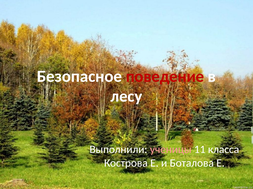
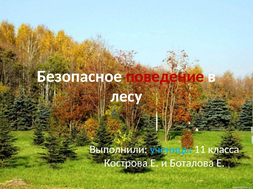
ученицы colour: pink -> light blue
